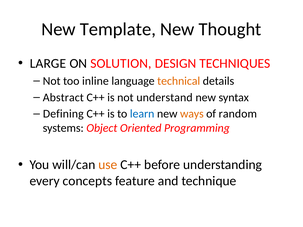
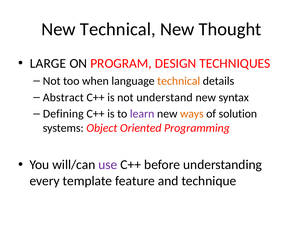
New Template: Template -> Technical
SOLUTION: SOLUTION -> PROGRAM
inline: inline -> when
learn colour: blue -> purple
random: random -> solution
use colour: orange -> purple
concepts: concepts -> template
